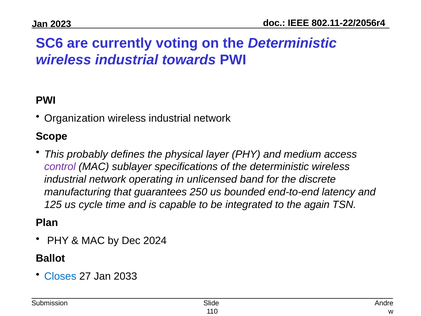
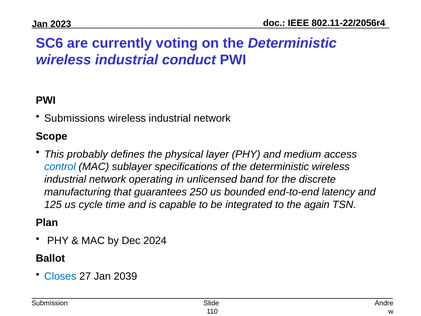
towards: towards -> conduct
Organization: Organization -> Submissions
control colour: purple -> blue
2033: 2033 -> 2039
